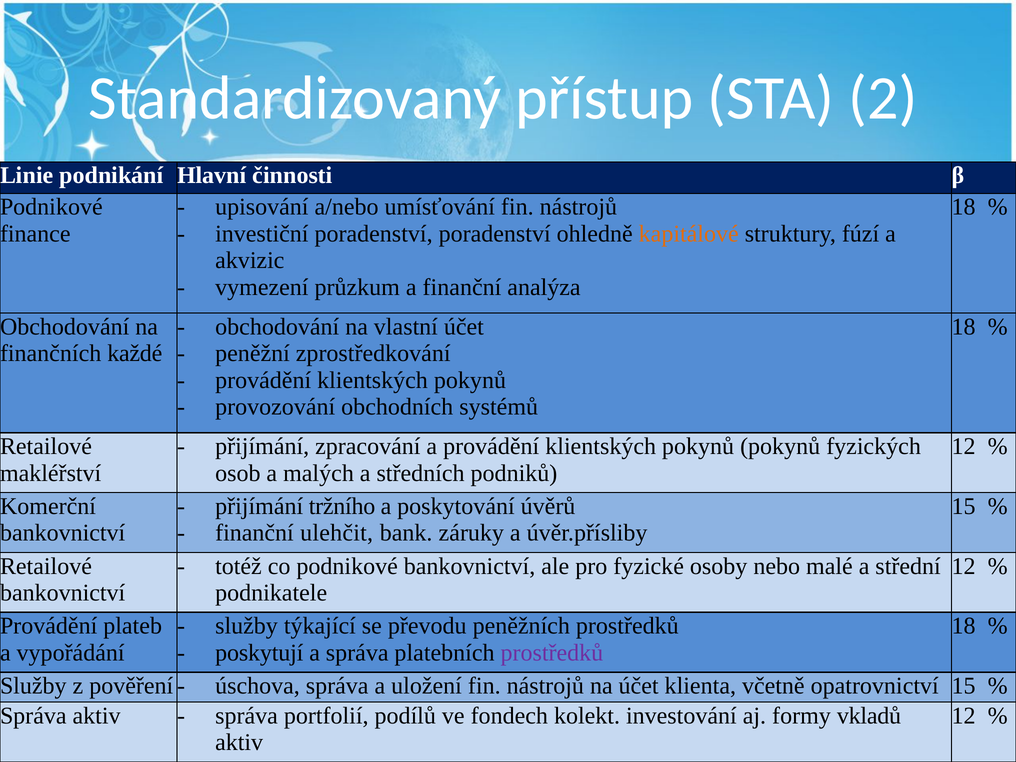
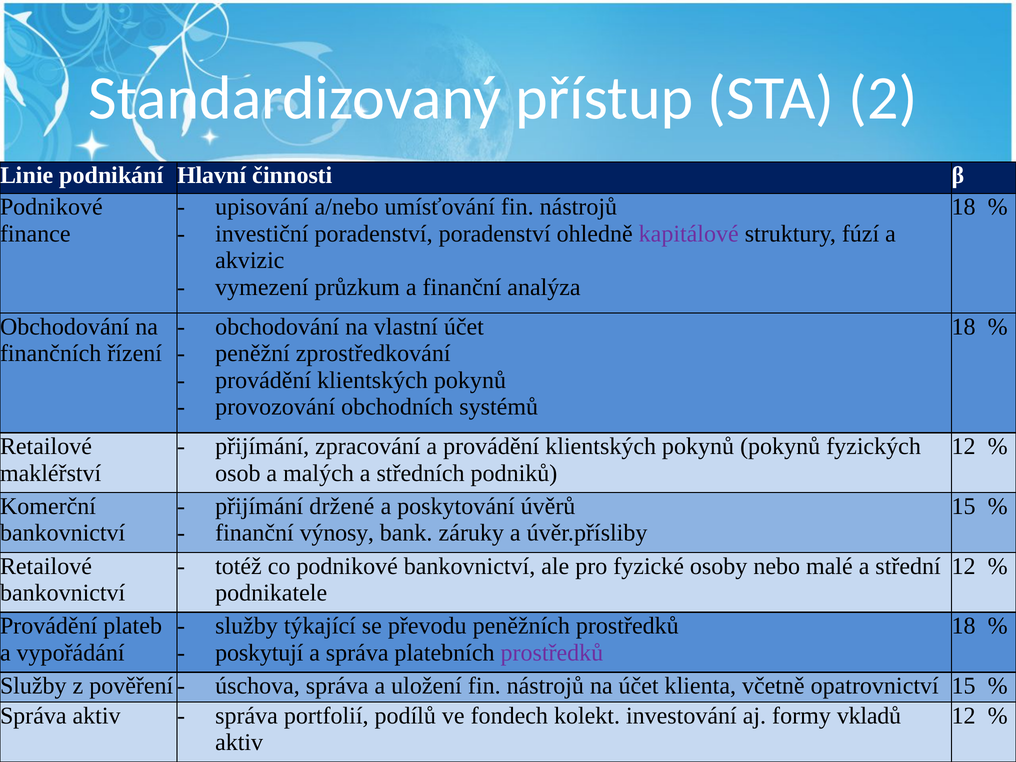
kapitálové colour: orange -> purple
každé: každé -> řízení
tržního: tržního -> držené
ulehčit: ulehčit -> výnosy
